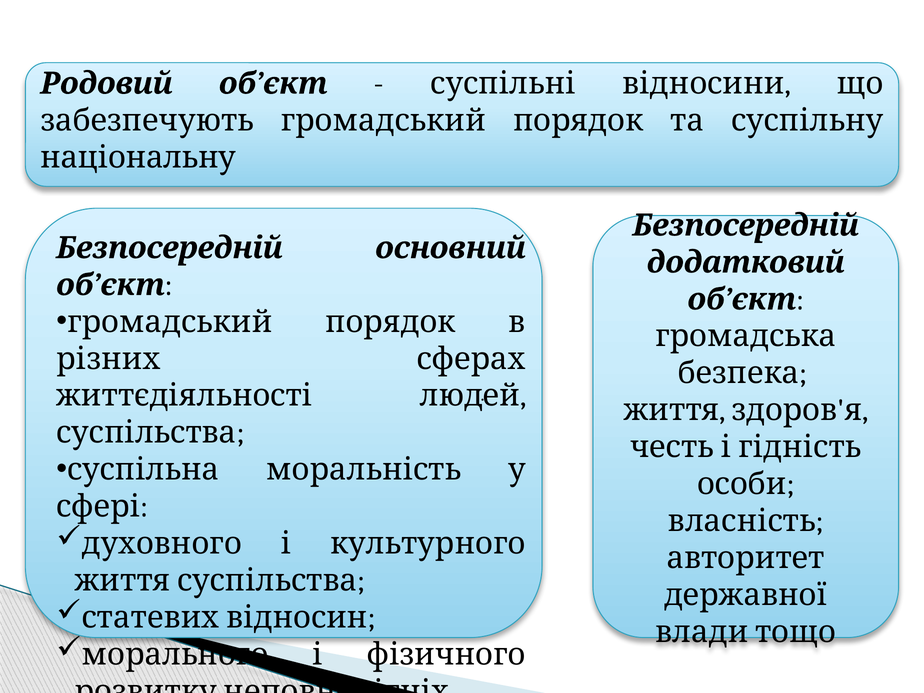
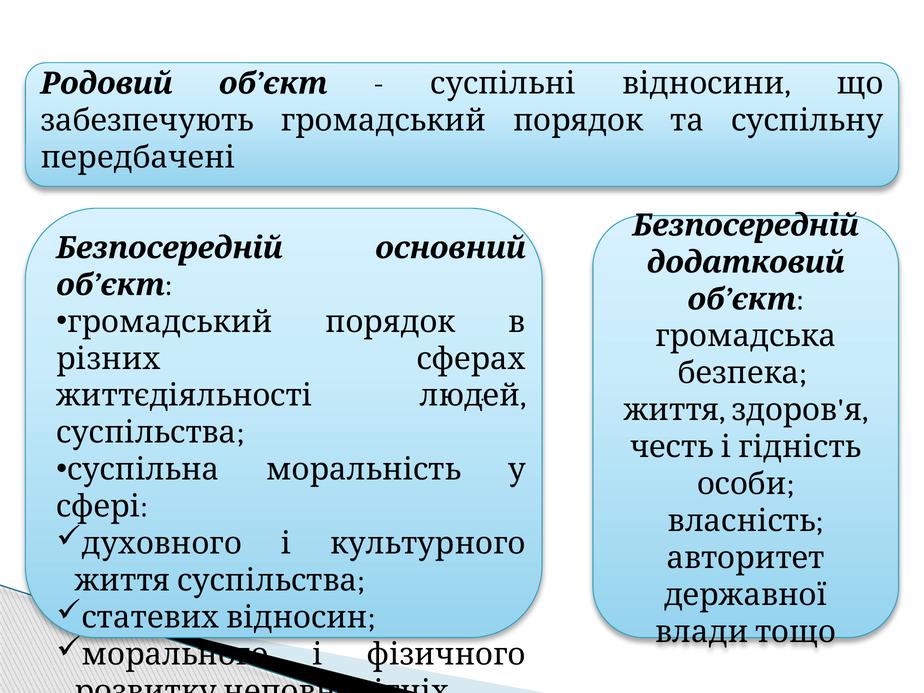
національну: національну -> передбачені
